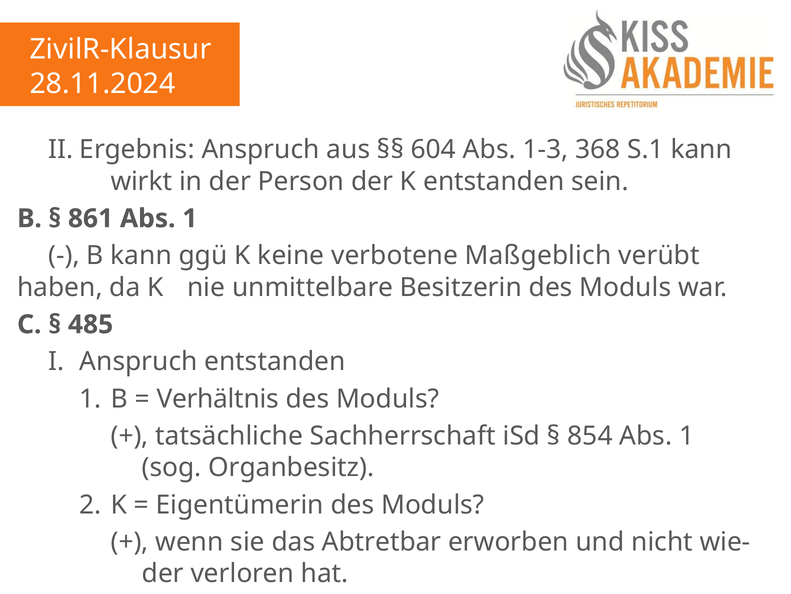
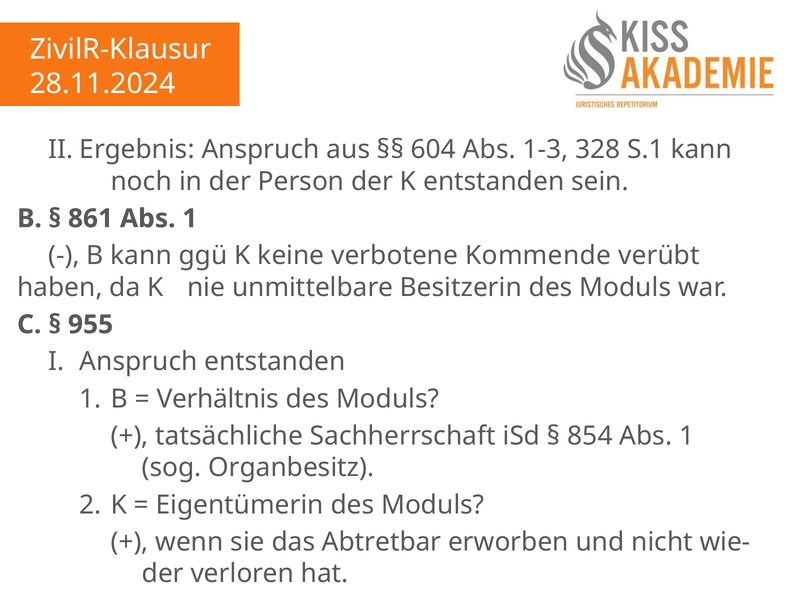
368: 368 -> 328
wirkt: wirkt -> noch
Maßgeblich: Maßgeblich -> Kommende
485: 485 -> 955
